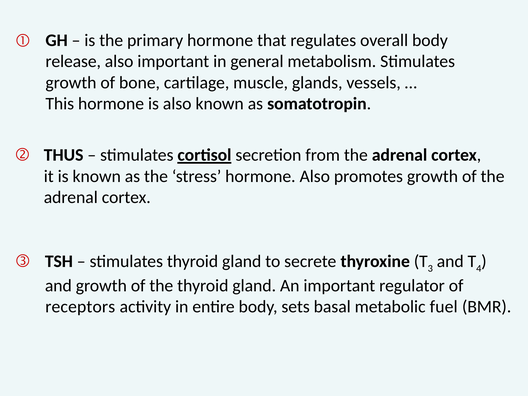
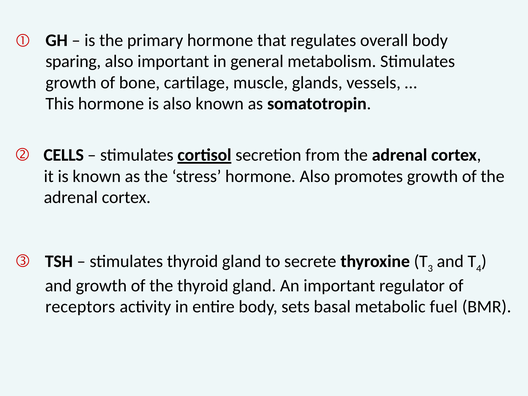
release: release -> sparing
THUS: THUS -> CELLS
